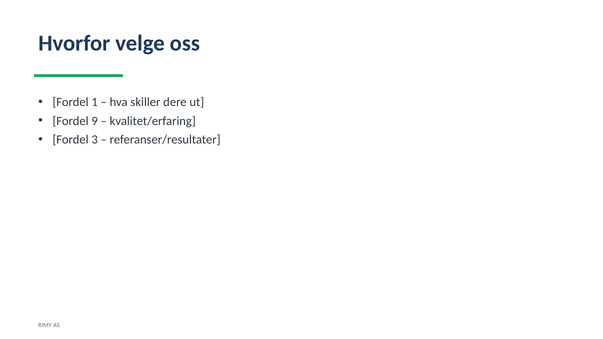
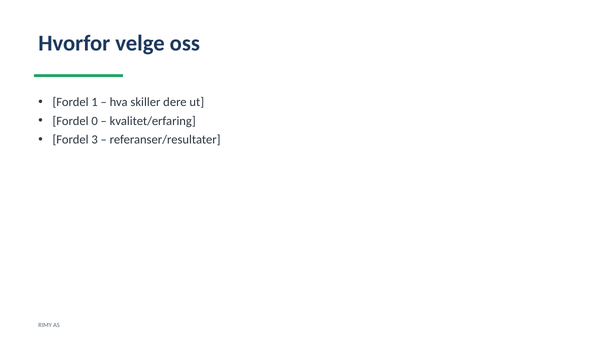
9: 9 -> 0
